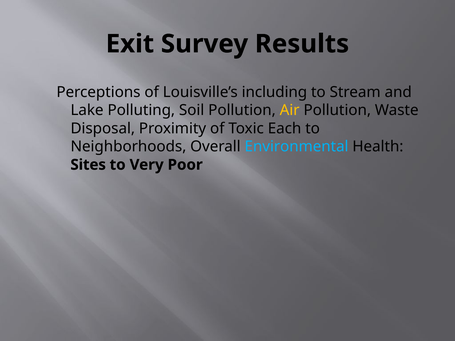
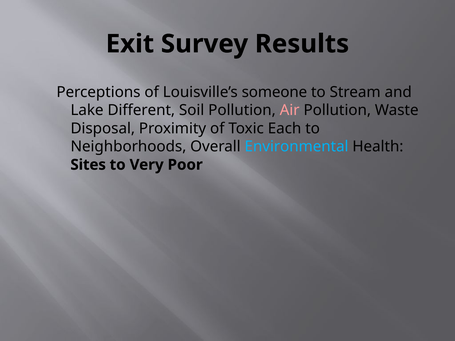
including: including -> someone
Polluting: Polluting -> Different
Air colour: yellow -> pink
